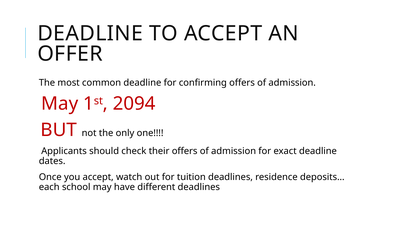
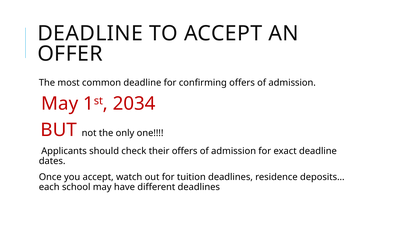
2094: 2094 -> 2034
